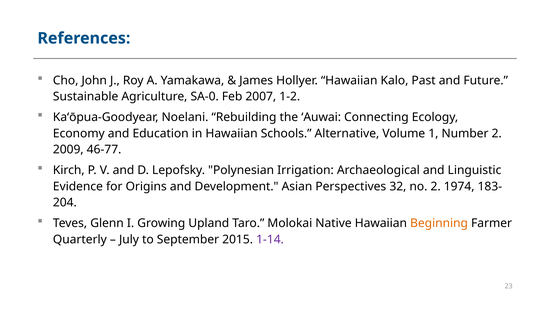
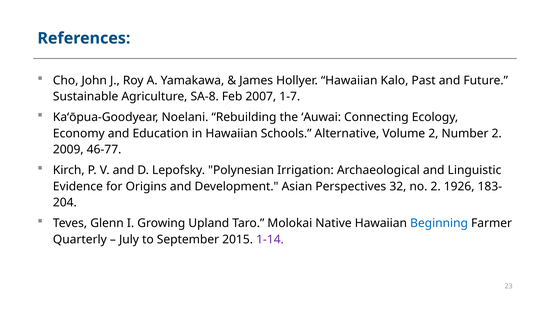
SA-0: SA-0 -> SA-8
1-2: 1-2 -> 1-7
Volume 1: 1 -> 2
1974: 1974 -> 1926
Beginning colour: orange -> blue
